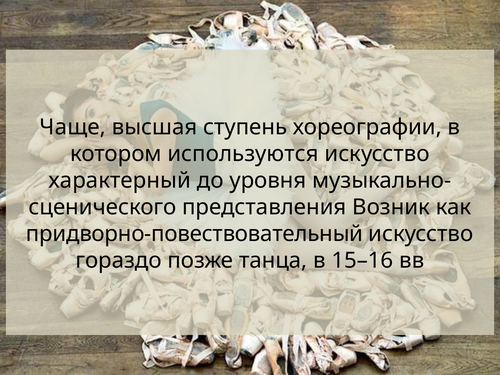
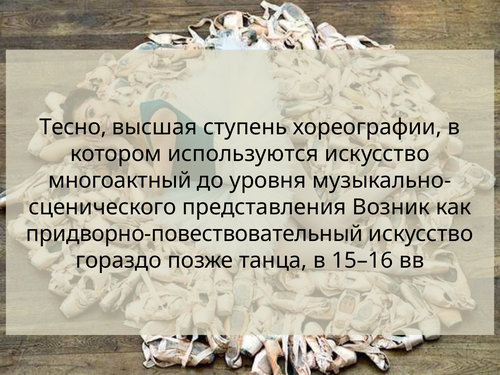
Чаще: Чаще -> Тесно
характерный: характерный -> многоактный
